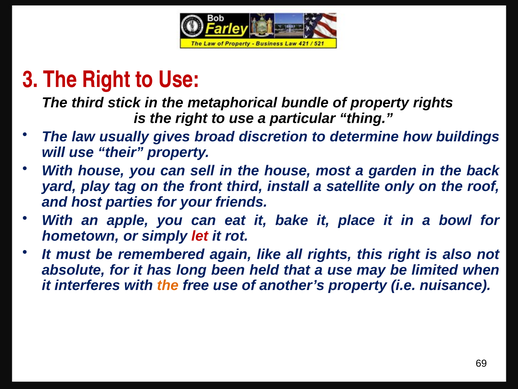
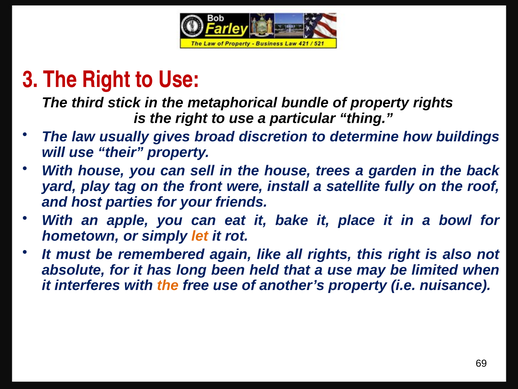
most: most -> trees
front third: third -> were
only: only -> fully
let colour: red -> orange
